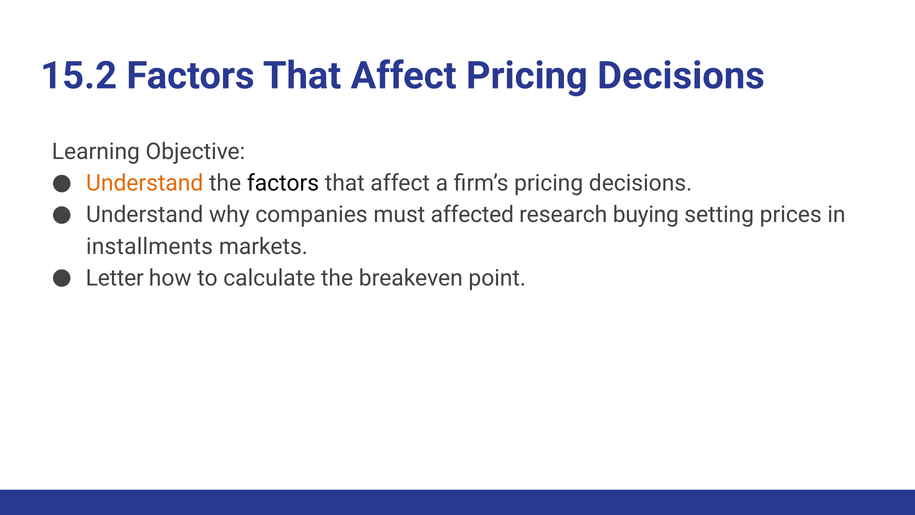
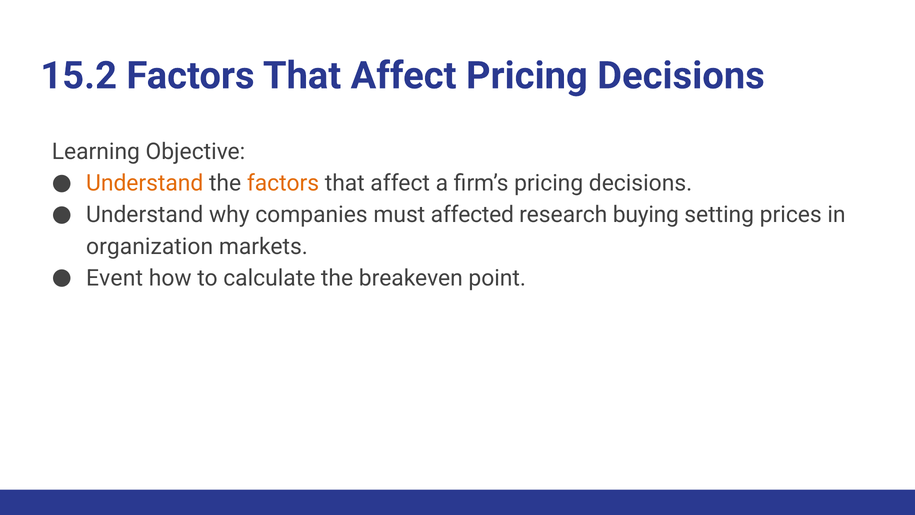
factors at (283, 183) colour: black -> orange
installments: installments -> organization
Letter: Letter -> Event
